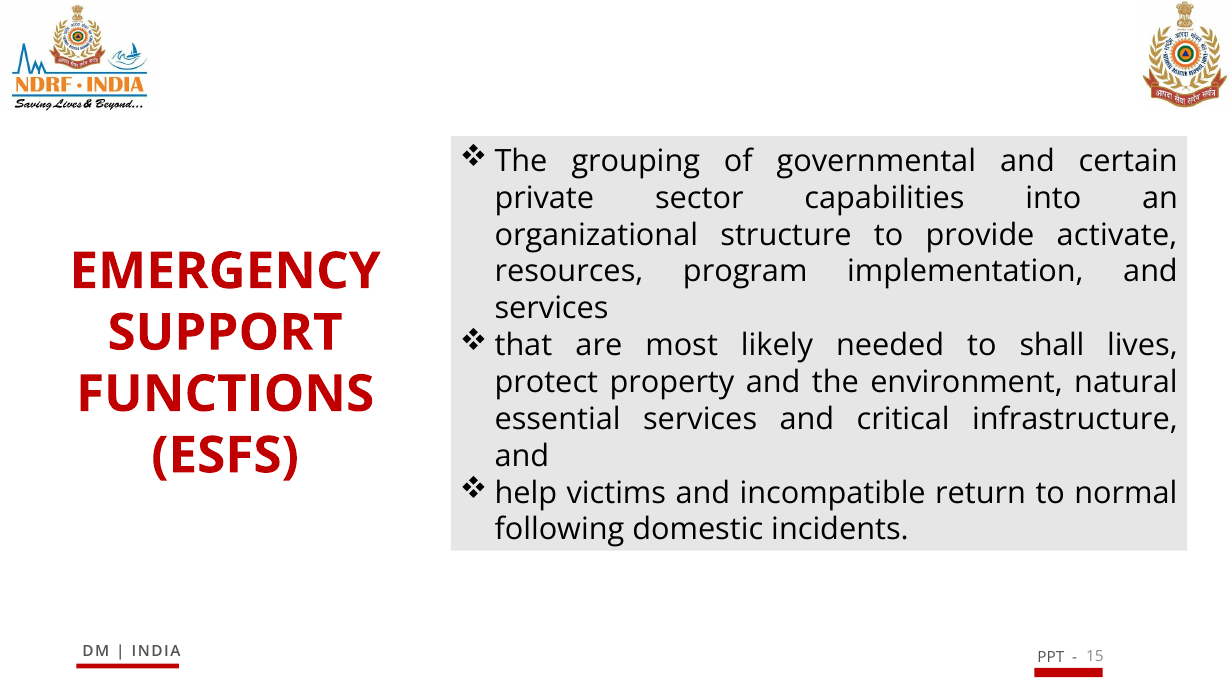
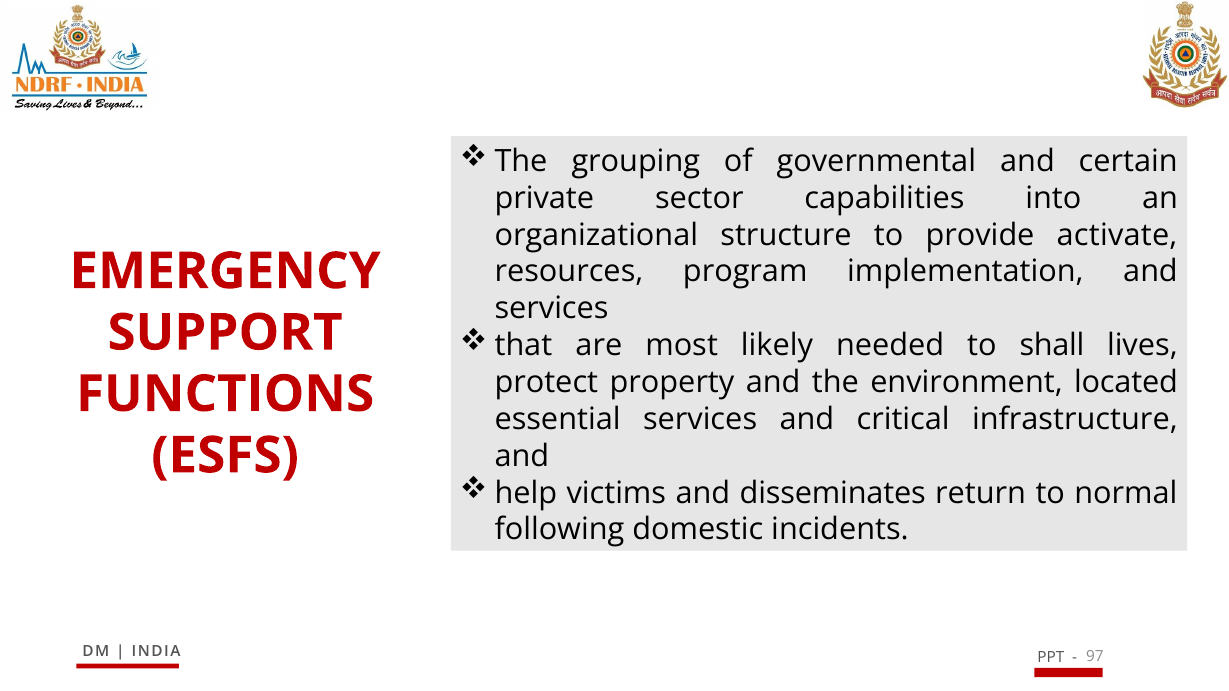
natural: natural -> located
incompatible: incompatible -> disseminates
15: 15 -> 97
